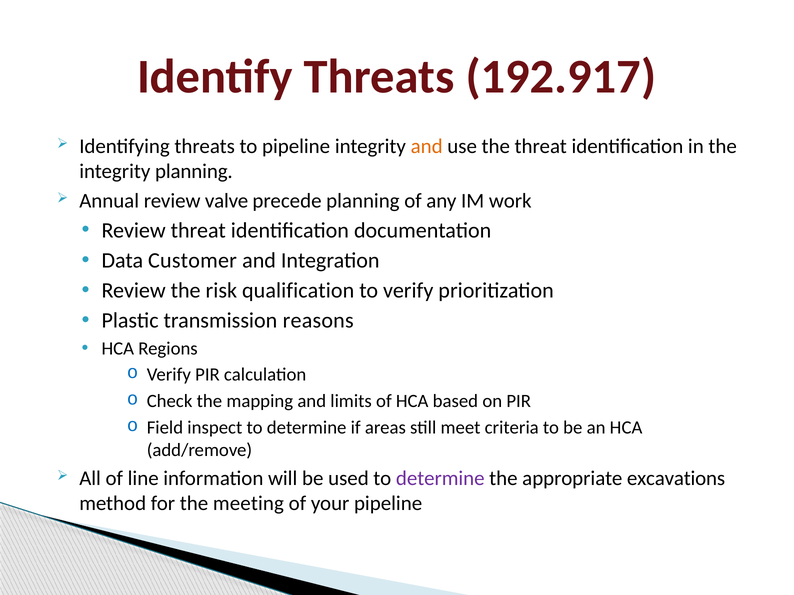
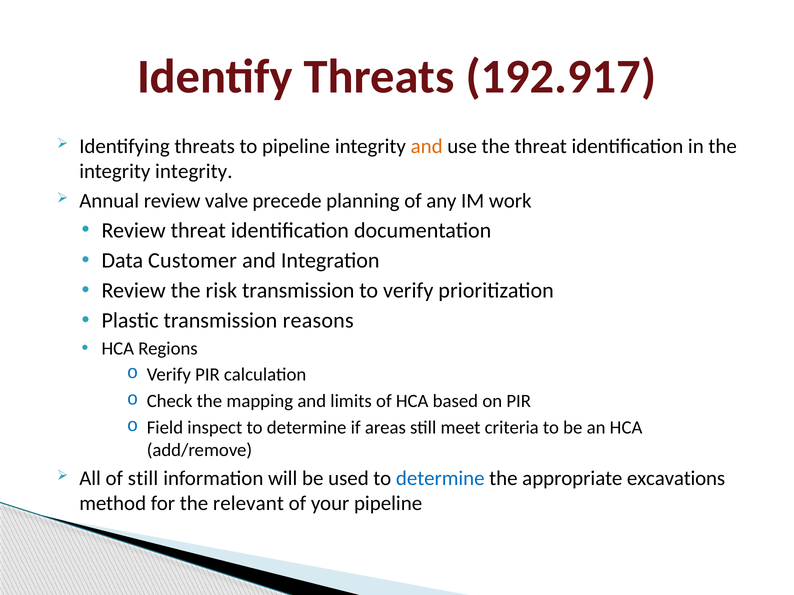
integrity planning: planning -> integrity
risk qualification: qualification -> transmission
of line: line -> still
determine at (440, 479) colour: purple -> blue
meeting: meeting -> relevant
